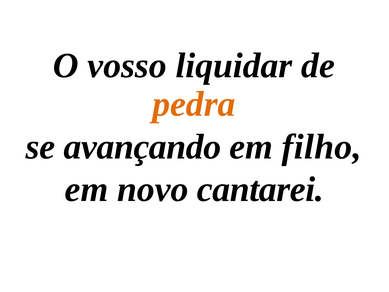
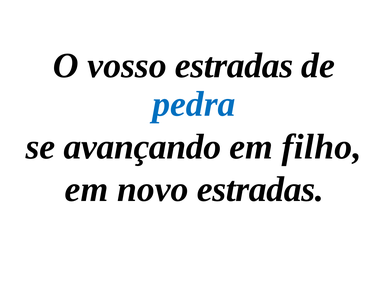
vosso liquidar: liquidar -> estradas
pedra colour: orange -> blue
novo cantarei: cantarei -> estradas
